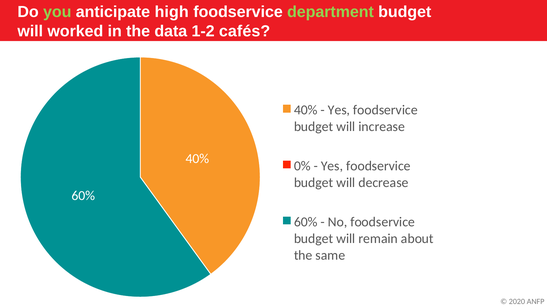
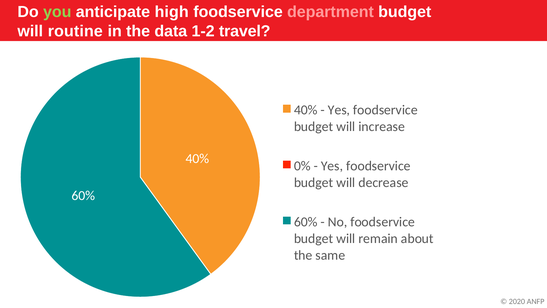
department colour: light green -> pink
worked: worked -> routine
cafés: cafés -> travel
